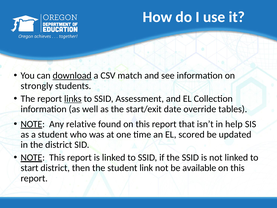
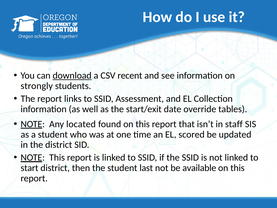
match: match -> recent
links underline: present -> none
relative: relative -> located
help: help -> staff
link: link -> last
